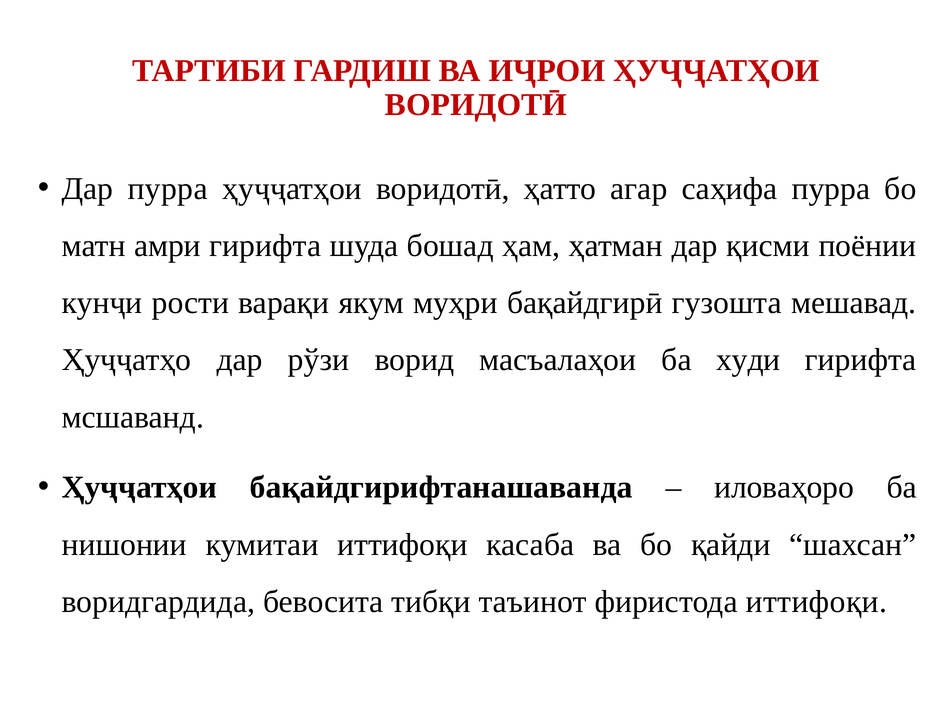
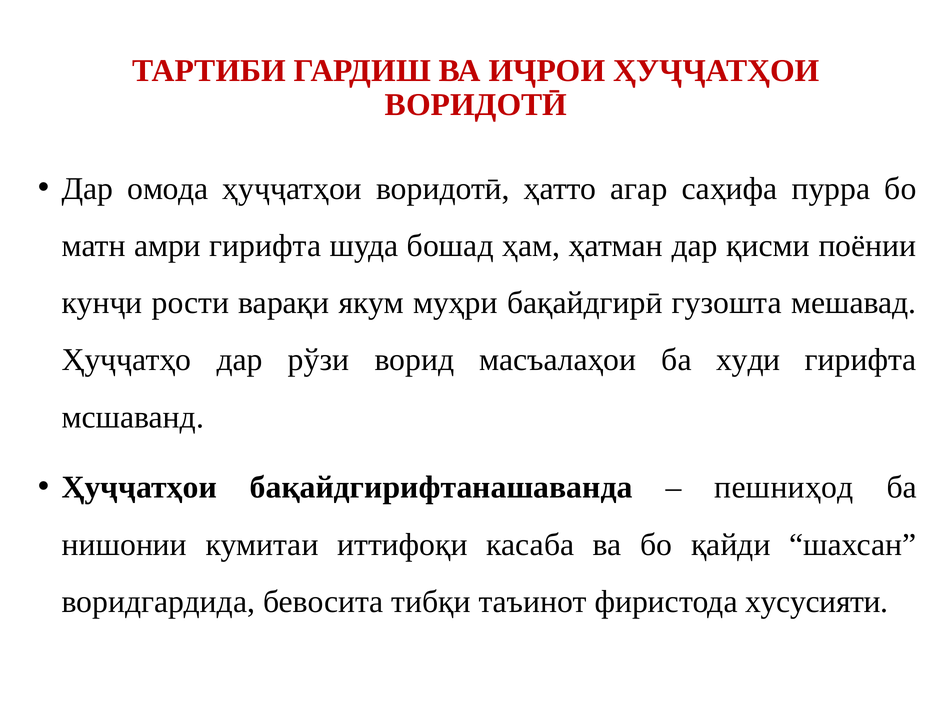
Дар пурра: пурра -> омода
иловаҳоро: иловаҳоро -> пешниҳод
фиристода иттифоқи: иттифоқи -> хусусияти
